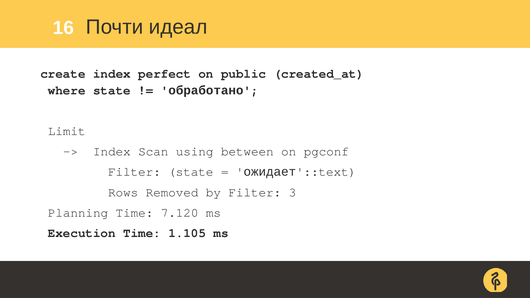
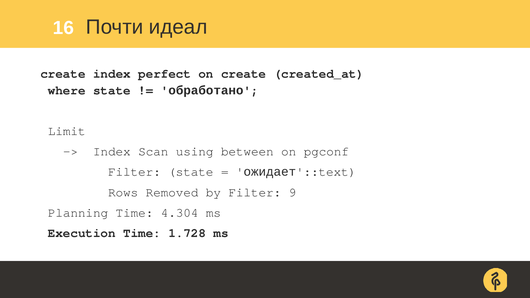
on public: public -> create
3: 3 -> 9
7.120: 7.120 -> 4.304
1.105: 1.105 -> 1.728
